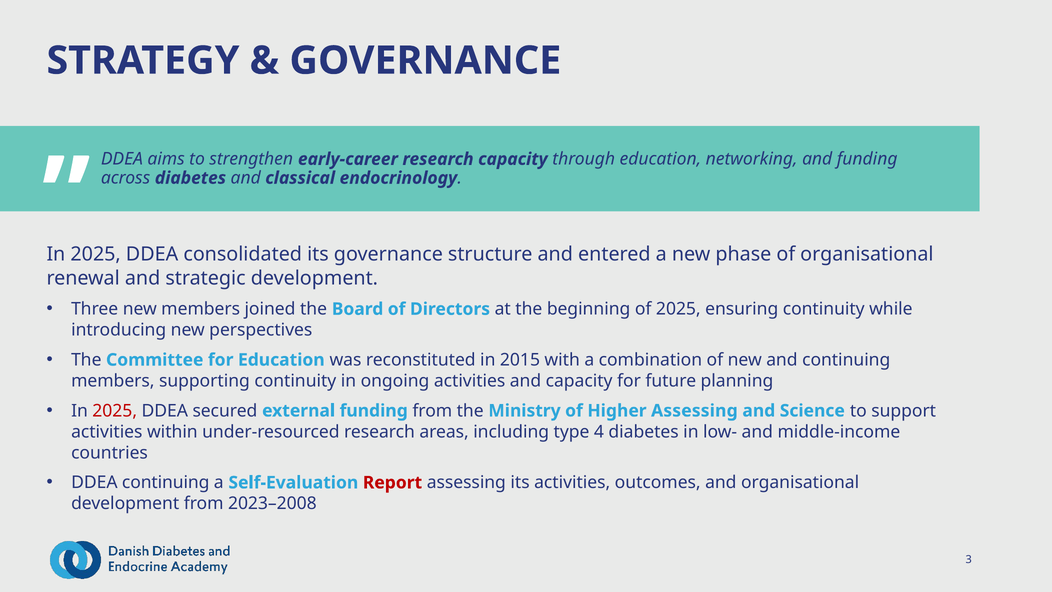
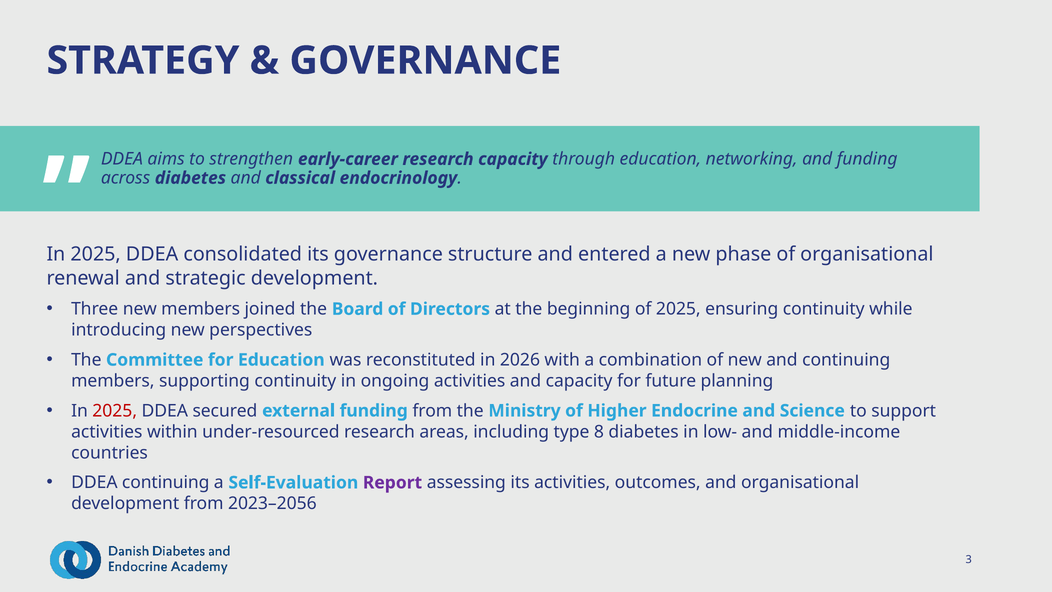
2015: 2015 -> 2026
Higher Assessing: Assessing -> Endocrine
4: 4 -> 8
Report colour: red -> purple
2023–2008: 2023–2008 -> 2023–2056
